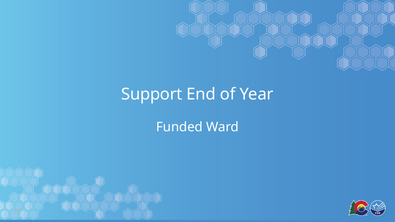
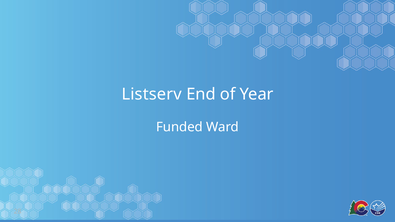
Support: Support -> Listserv
